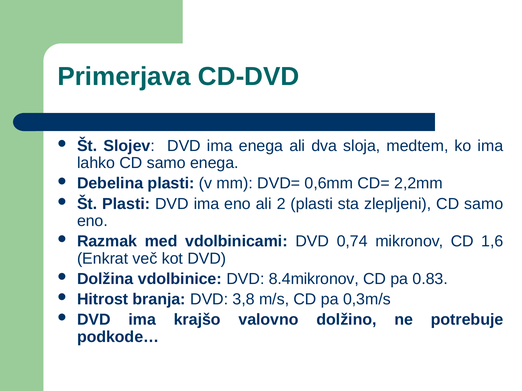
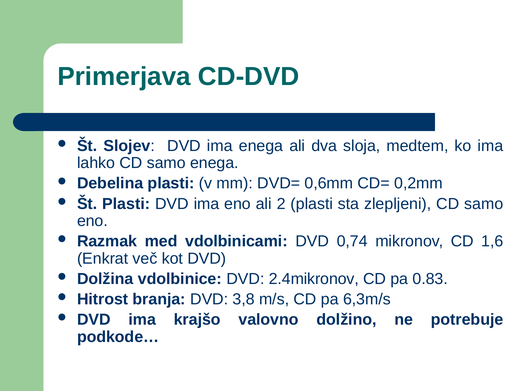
2,2mm: 2,2mm -> 0,2mm
8.4mikronov: 8.4mikronov -> 2.4mikronov
0,3m/s: 0,3m/s -> 6,3m/s
